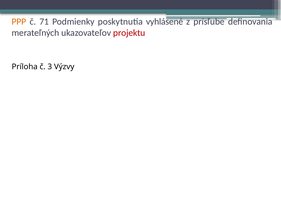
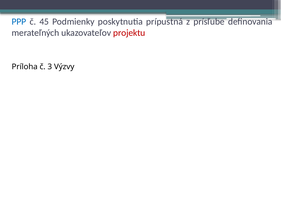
PPP colour: orange -> blue
71: 71 -> 45
vyhlásené: vyhlásené -> prípustná
